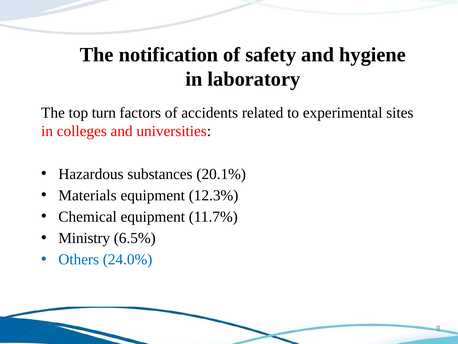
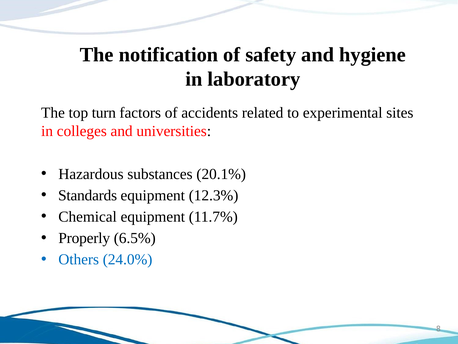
Materials: Materials -> Standards
Ministry: Ministry -> Properly
